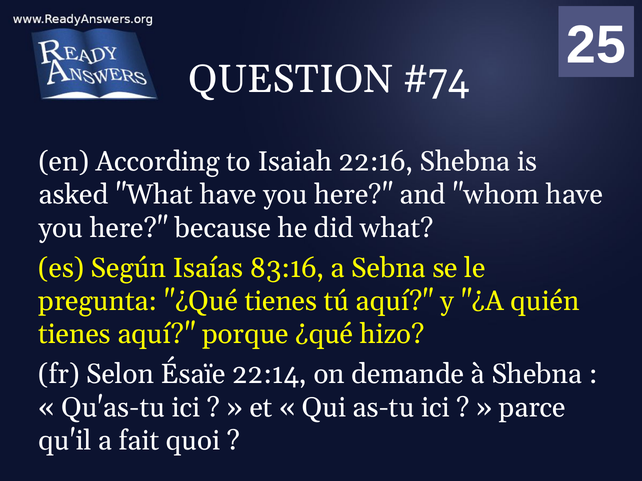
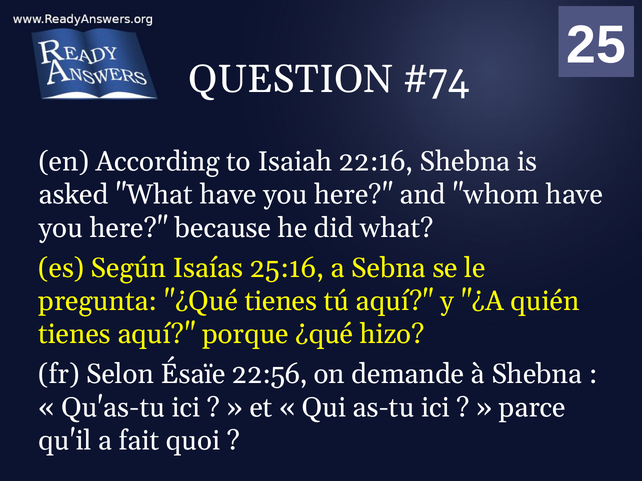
83:16: 83:16 -> 25:16
22:14: 22:14 -> 22:56
